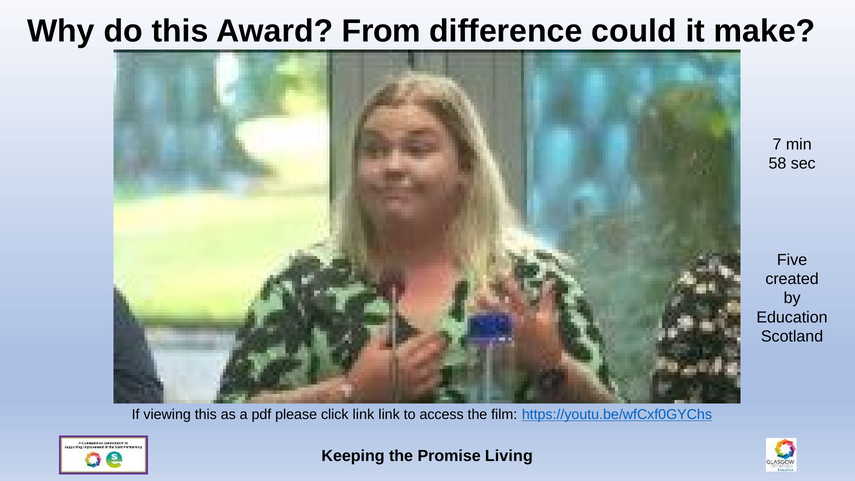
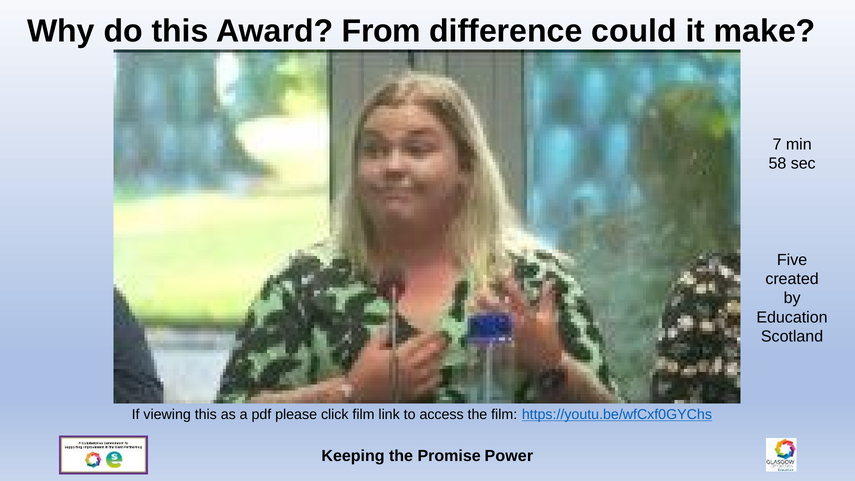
click link: link -> film
Living: Living -> Power
